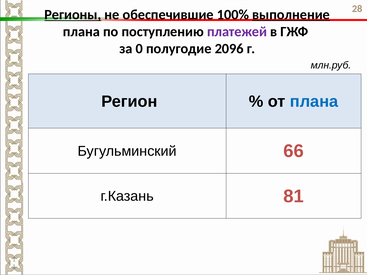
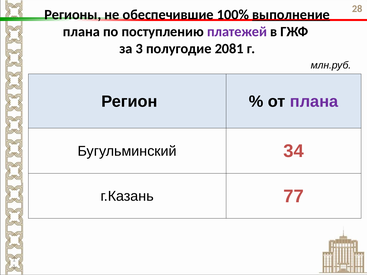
Регионы underline: present -> none
0: 0 -> 3
2096: 2096 -> 2081
плана at (314, 102) colour: blue -> purple
66: 66 -> 34
81: 81 -> 77
